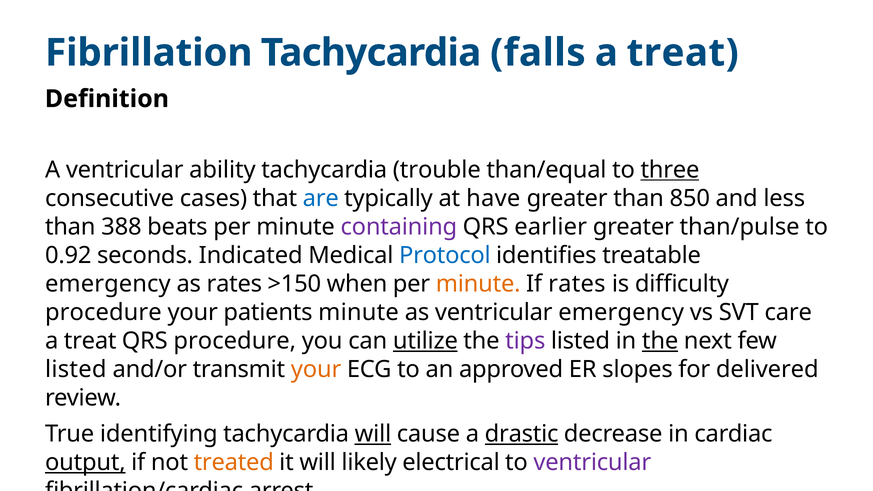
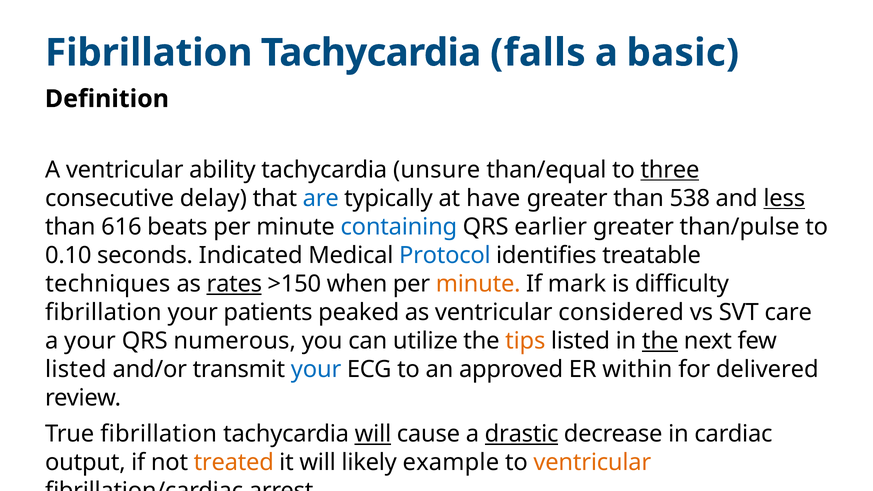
treat at (683, 53): treat -> basic
trouble: trouble -> unsure
cases: cases -> delay
850: 850 -> 538
less underline: none -> present
388: 388 -> 616
containing colour: purple -> blue
0.92: 0.92 -> 0.10
emergency at (108, 284): emergency -> techniques
rates at (234, 284) underline: none -> present
If rates: rates -> mark
procedure at (103, 312): procedure -> fibrillation
patients minute: minute -> peaked
ventricular emergency: emergency -> considered
treat at (90, 341): treat -> your
QRS procedure: procedure -> numerous
utilize underline: present -> none
tips colour: purple -> orange
your at (316, 369) colour: orange -> blue
slopes: slopes -> within
True identifying: identifying -> fibrillation
output underline: present -> none
electrical: electrical -> example
ventricular at (592, 463) colour: purple -> orange
